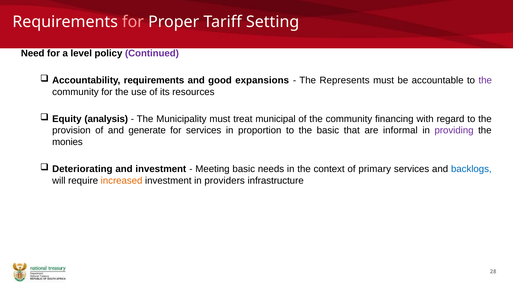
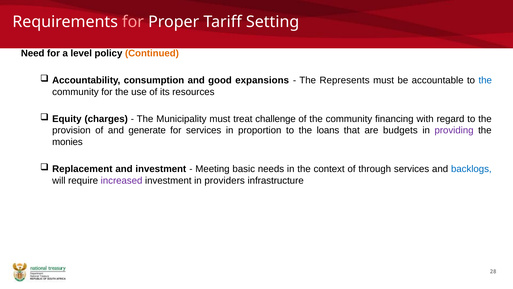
Continued colour: purple -> orange
Accountability requirements: requirements -> consumption
the at (485, 80) colour: purple -> blue
analysis: analysis -> charges
municipal: municipal -> challenge
the basic: basic -> loans
informal: informal -> budgets
Deteriorating: Deteriorating -> Replacement
primary: primary -> through
increased colour: orange -> purple
